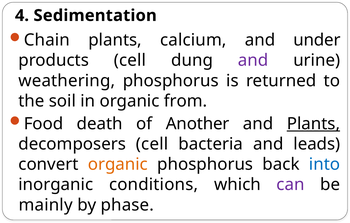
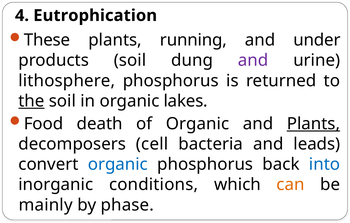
Sedimentation: Sedimentation -> Eutrophication
Chain: Chain -> These
calcium: calcium -> running
products cell: cell -> soil
weathering: weathering -> lithosphere
the underline: none -> present
from: from -> lakes
of Another: Another -> Organic
organic at (118, 164) colour: orange -> blue
can colour: purple -> orange
